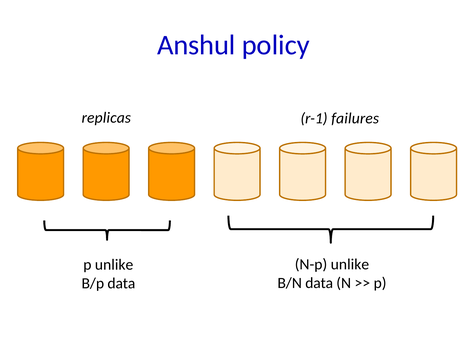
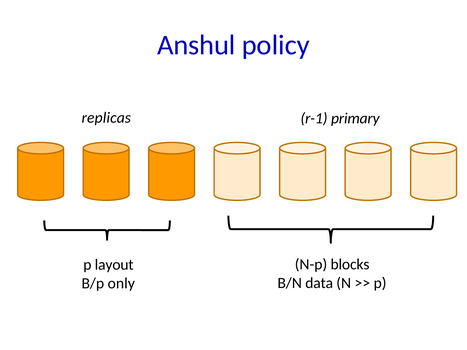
failures: failures -> primary
N-p unlike: unlike -> blocks
p unlike: unlike -> layout
B/p data: data -> only
